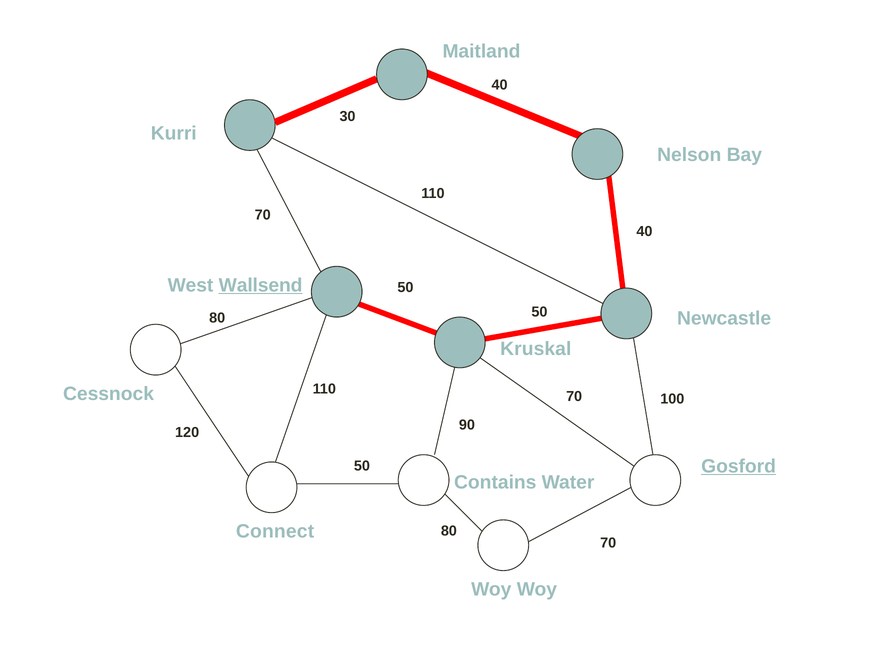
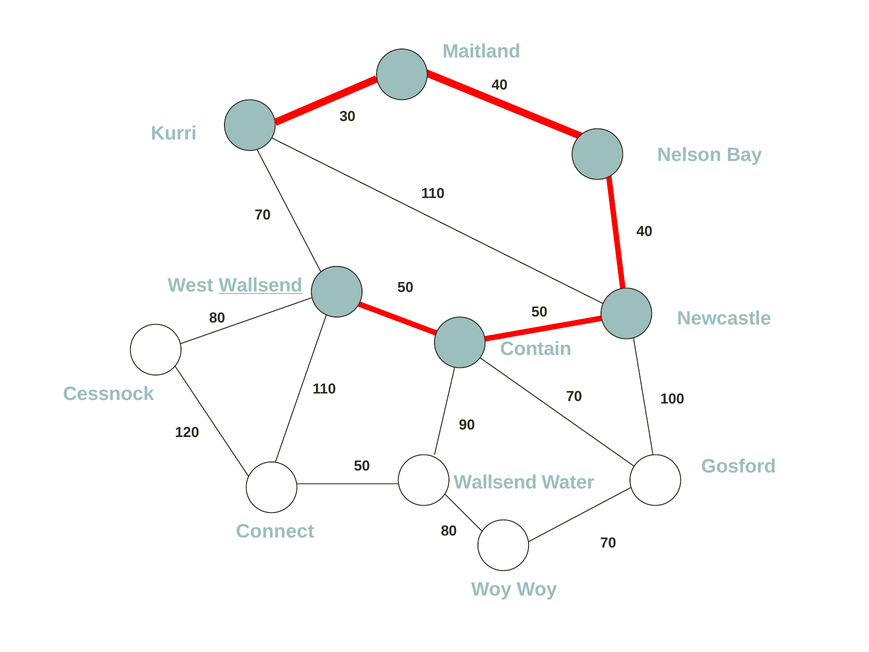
Kruskal: Kruskal -> Contain
Gosford underline: present -> none
Contains at (495, 482): Contains -> Wallsend
